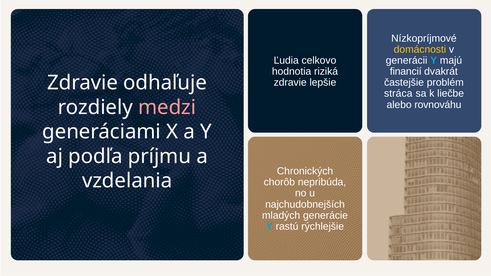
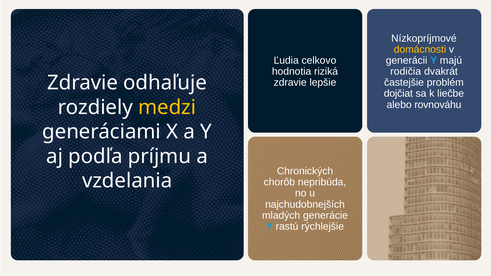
financií: financií -> rodičia
stráca: stráca -> dojčiat
medzi colour: pink -> yellow
